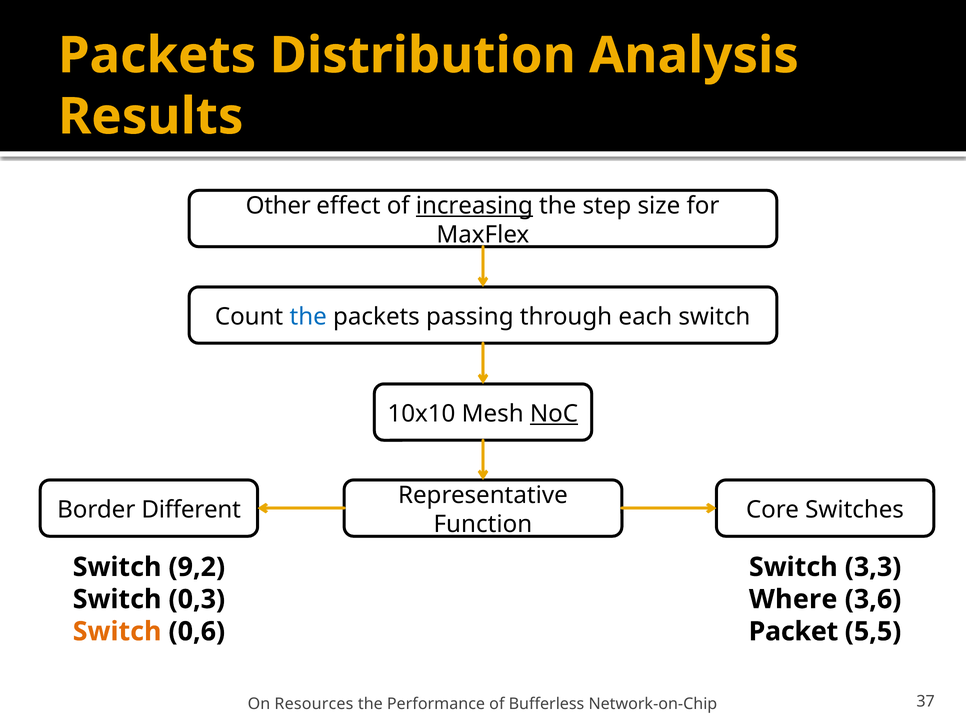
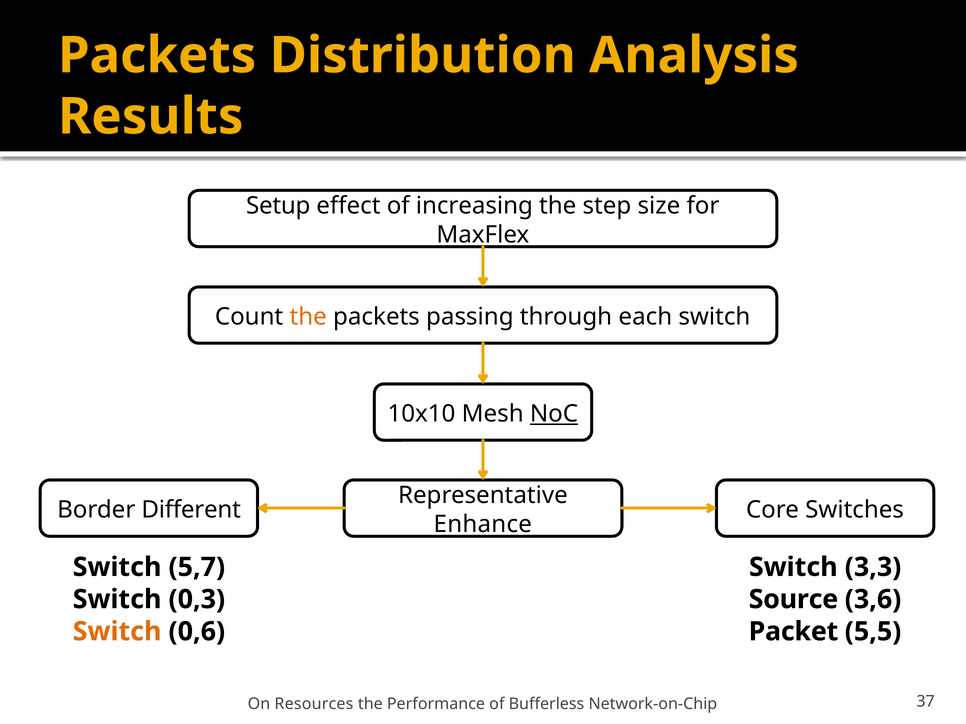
Other: Other -> Setup
increasing underline: present -> none
the at (308, 317) colour: blue -> orange
Function: Function -> Enhance
9,2: 9,2 -> 5,7
Where: Where -> Source
